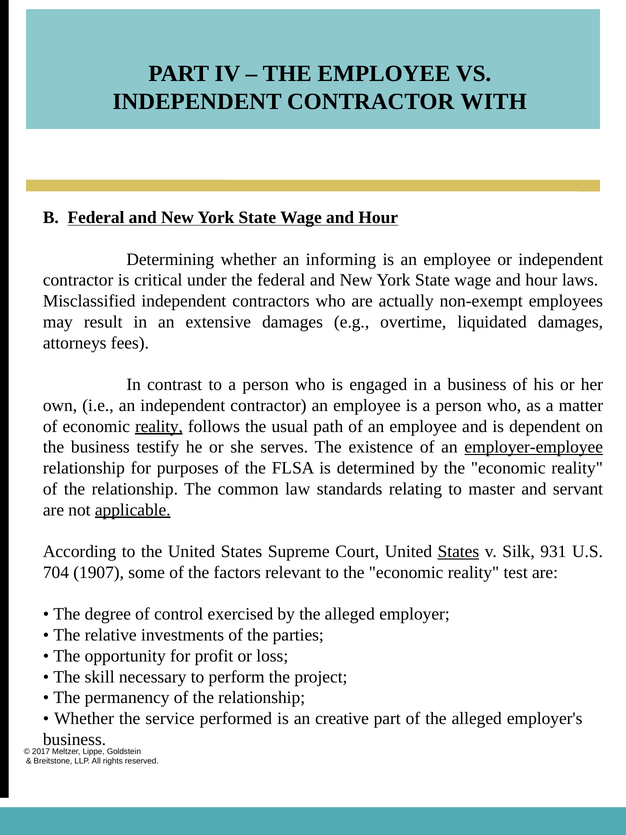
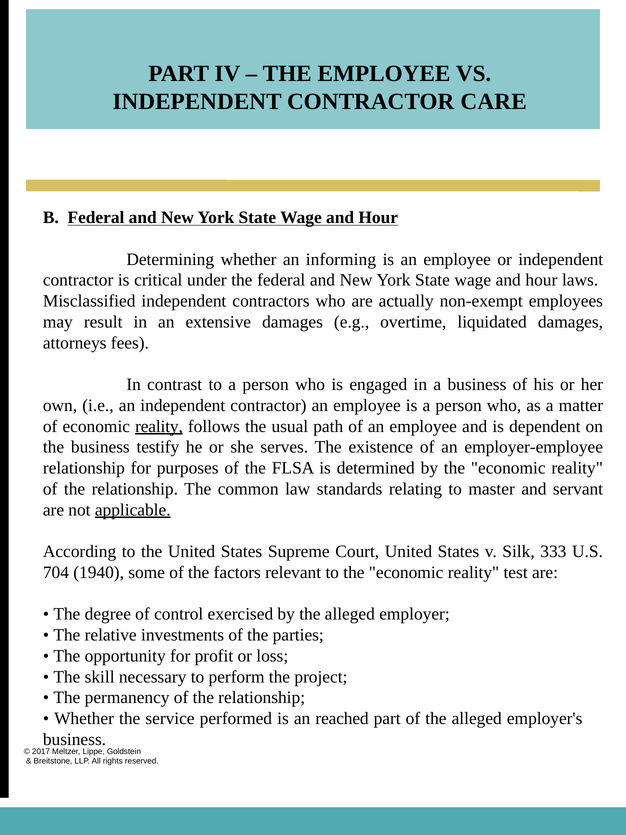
WITH: WITH -> CARE
employer-employee underline: present -> none
States at (458, 551) underline: present -> none
931: 931 -> 333
1907: 1907 -> 1940
creative: creative -> reached
